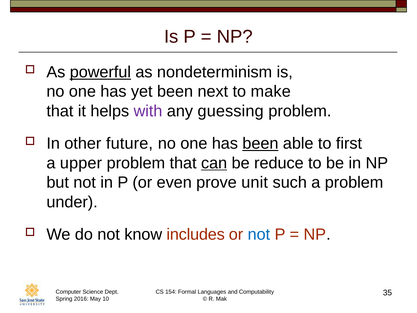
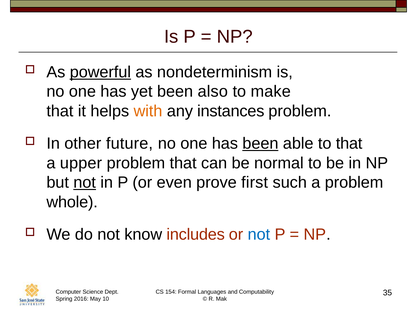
next: next -> also
with colour: purple -> orange
guessing: guessing -> instances
to first: first -> that
can underline: present -> none
reduce: reduce -> normal
not at (85, 182) underline: none -> present
unit: unit -> first
under: under -> whole
